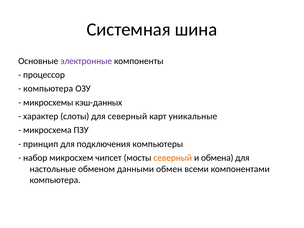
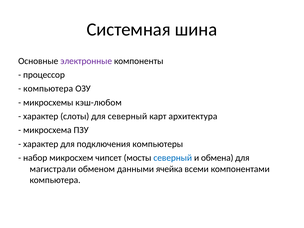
кэш-данных: кэш-данных -> кэш-любом
уникальные: уникальные -> архитектура
принцип at (41, 144): принцип -> характер
северный at (173, 158) colour: orange -> blue
настольные: настольные -> магистрали
обмен: обмен -> ячейка
